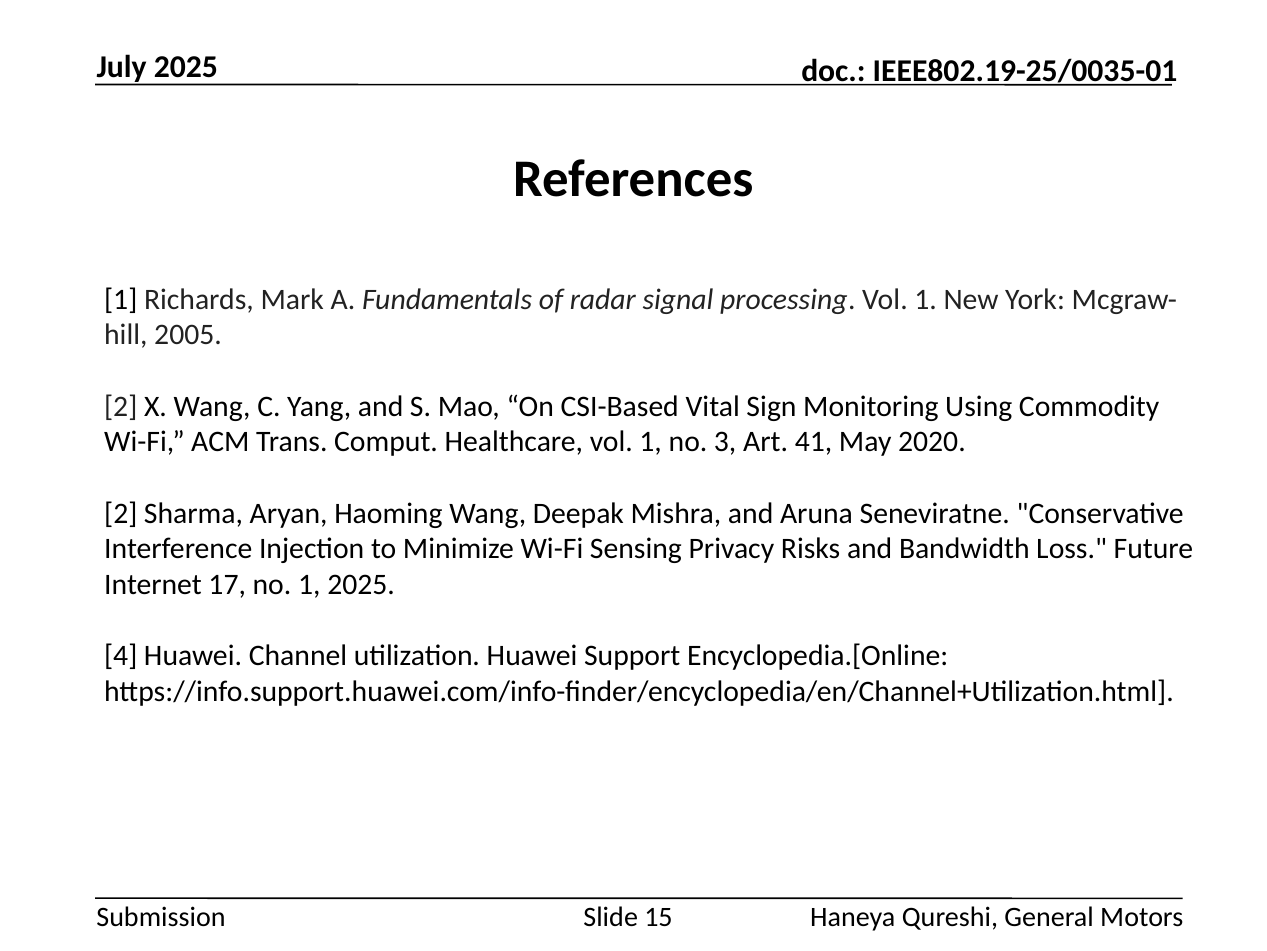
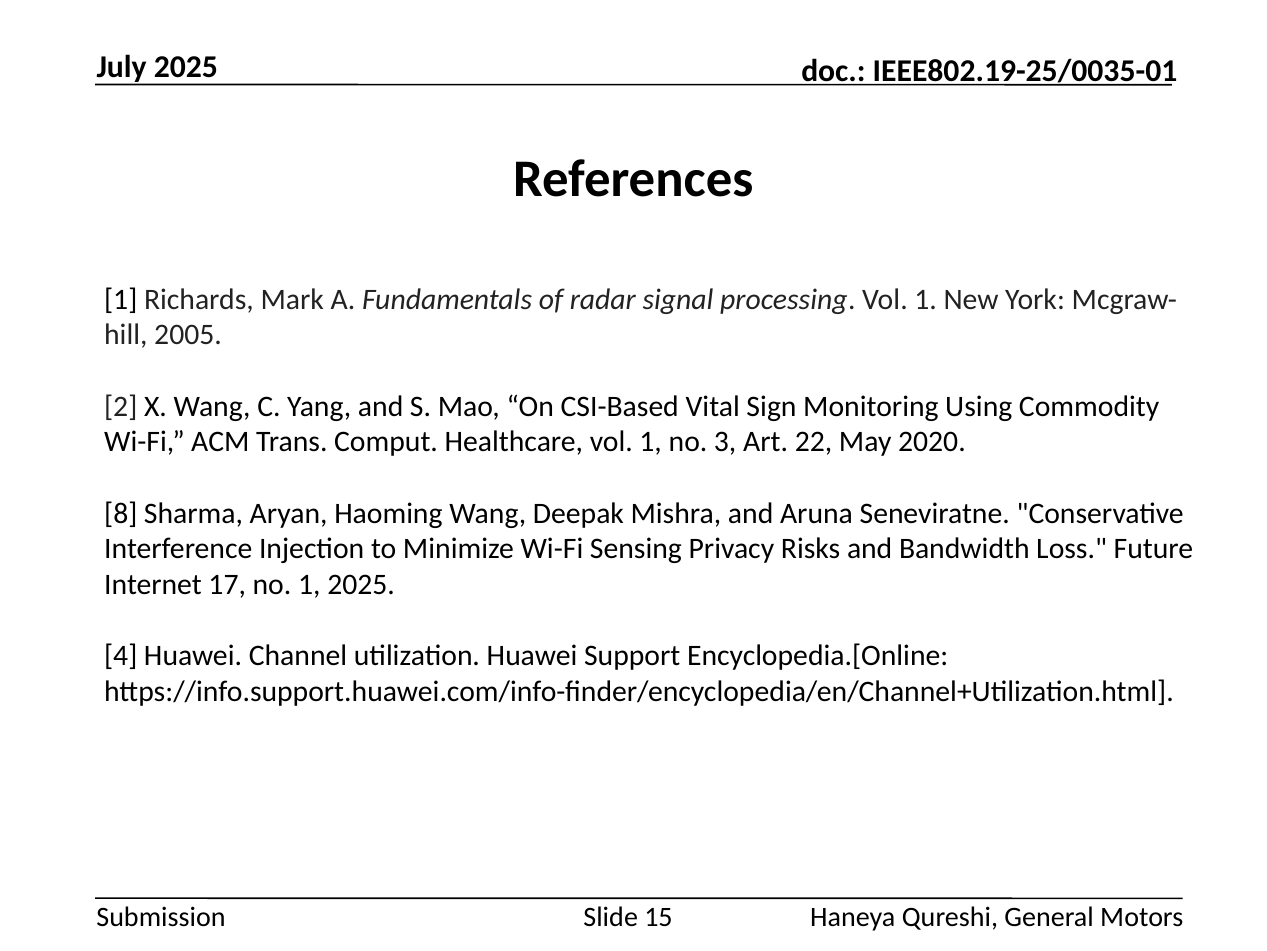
41: 41 -> 22
2 at (121, 513): 2 -> 8
